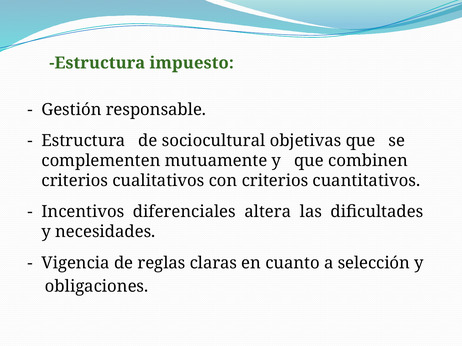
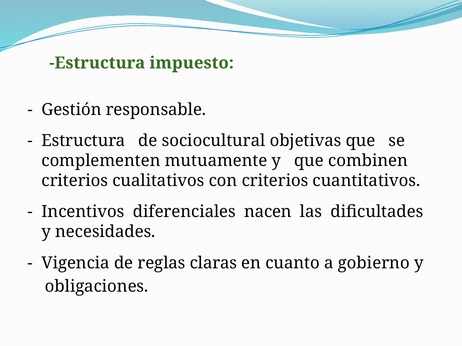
altera: altera -> nacen
selección: selección -> gobierno
